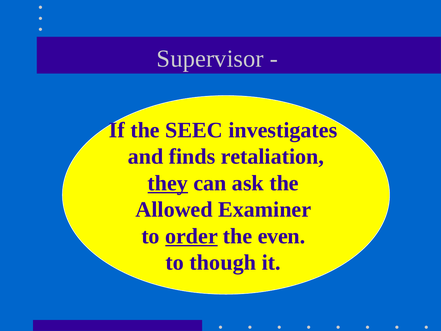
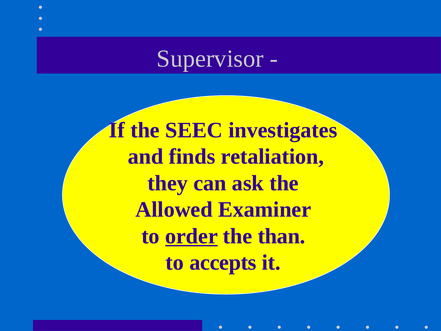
they underline: present -> none
even: even -> than
though: though -> accepts
